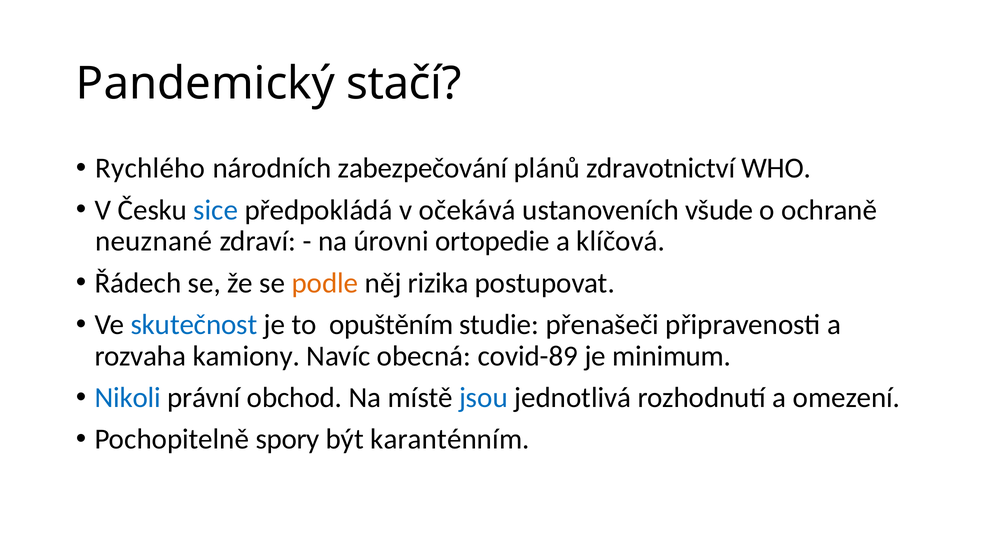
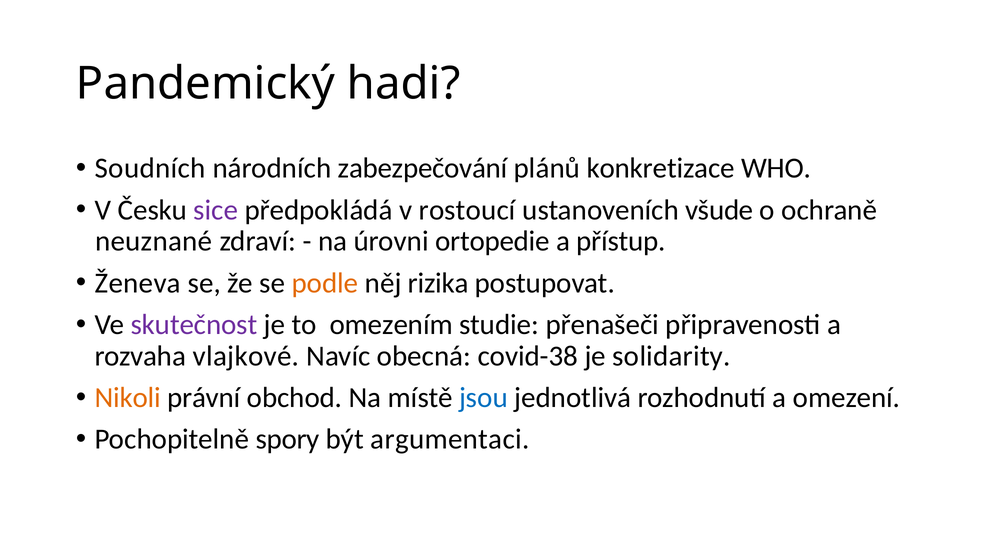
stačí: stačí -> hadi
Rychlého: Rychlého -> Soudních
zdravotnictví: zdravotnictví -> konkretizace
sice colour: blue -> purple
očekává: očekává -> rostoucí
klíčová: klíčová -> přístup
Řádech: Řádech -> Ženeva
skutečnost colour: blue -> purple
opuštěním: opuštěním -> omezením
kamiony: kamiony -> vlajkové
covid-89: covid-89 -> covid-38
minimum: minimum -> solidarity
Nikoli colour: blue -> orange
karanténním: karanténním -> argumentaci
